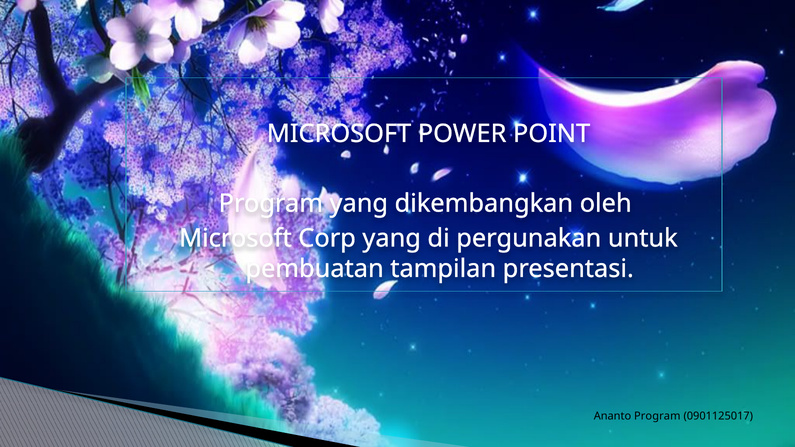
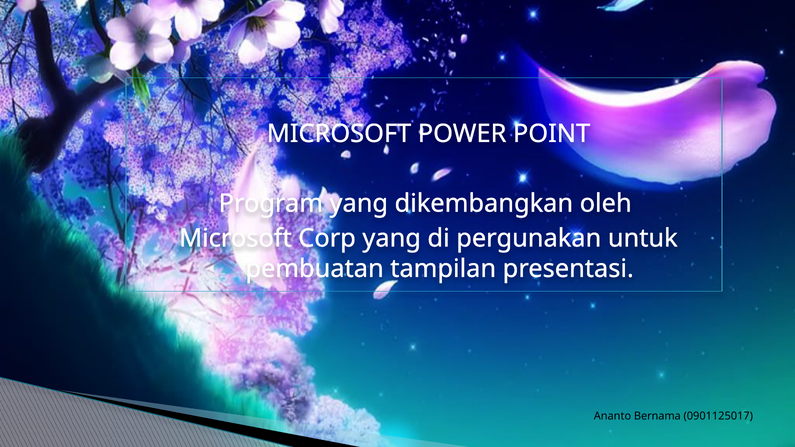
Ananto Program: Program -> Bernama
